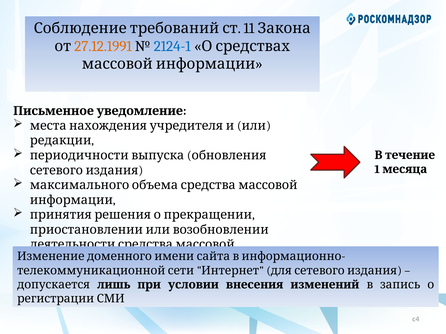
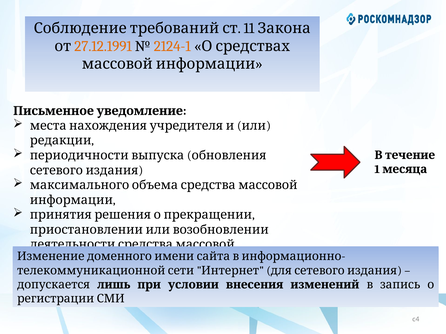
2124-1 colour: blue -> orange
